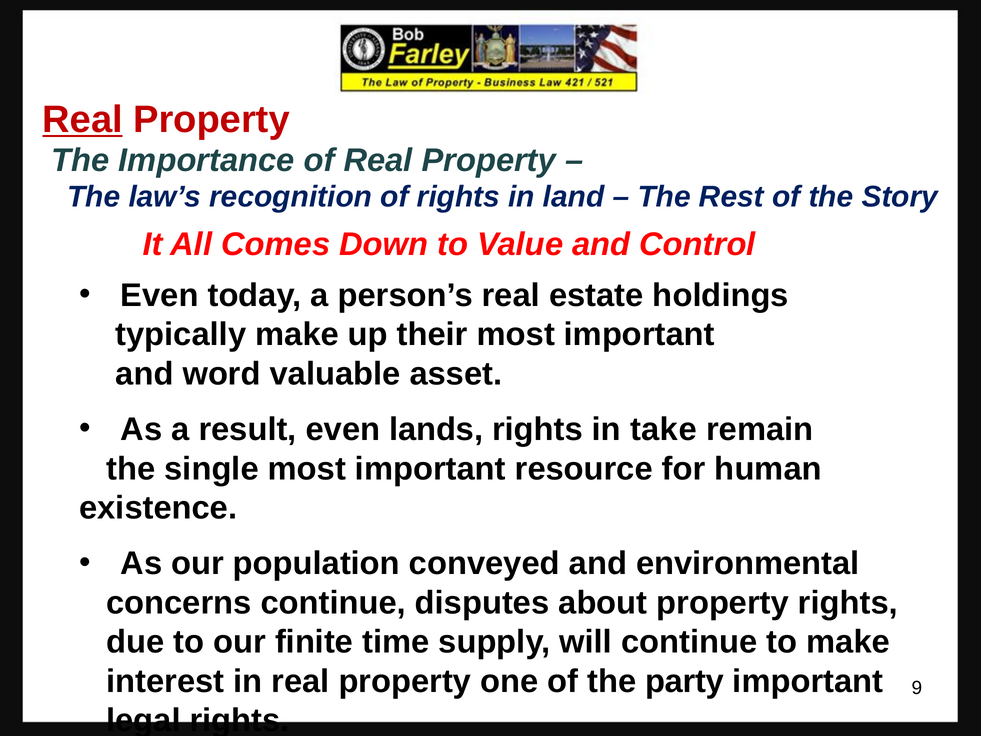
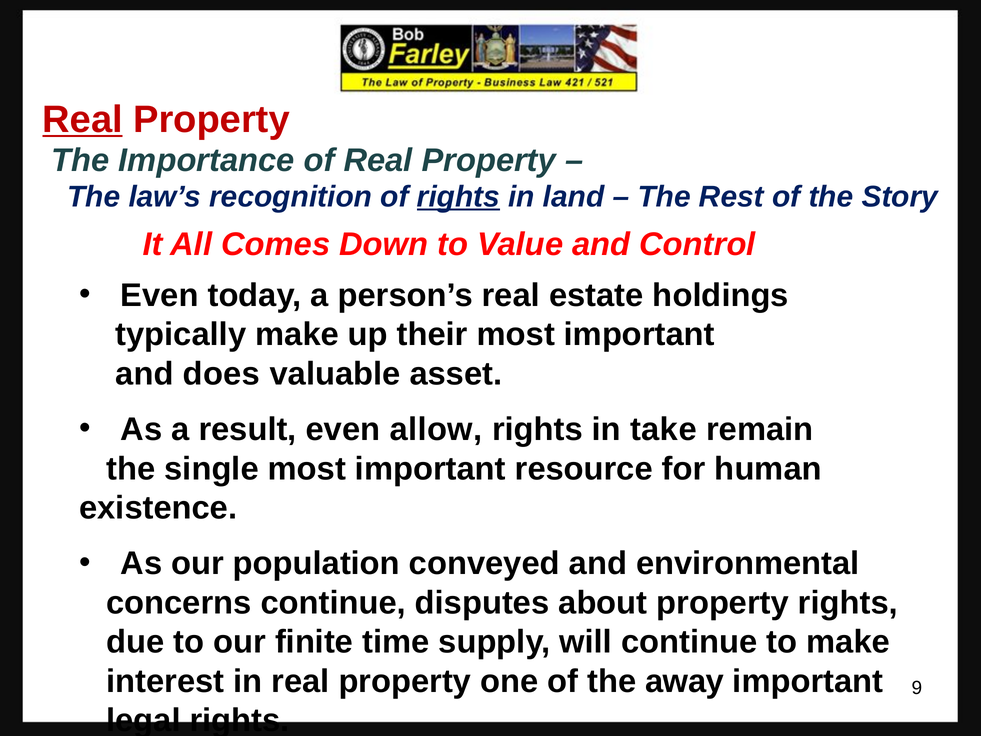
rights at (458, 197) underline: none -> present
word: word -> does
lands: lands -> allow
party: party -> away
